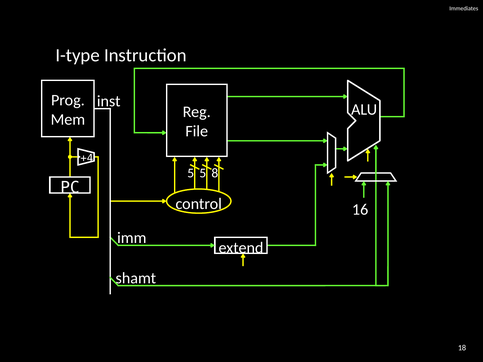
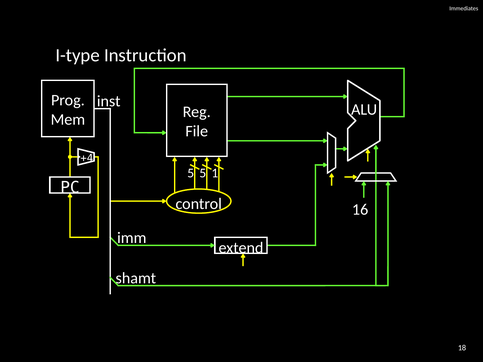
8: 8 -> 1
